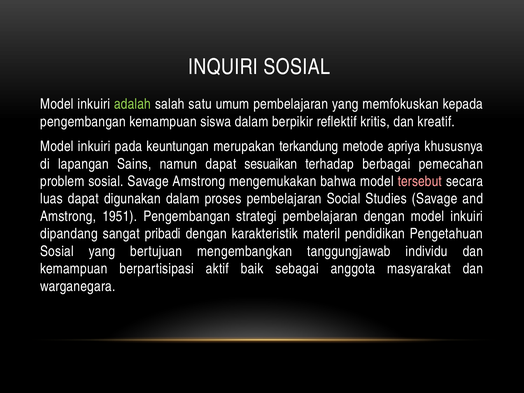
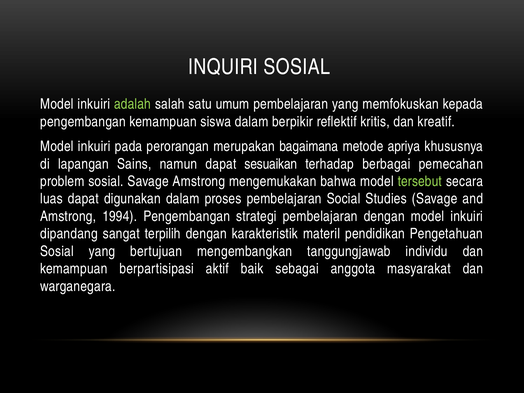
keuntungan: keuntungan -> perorangan
terkandung: terkandung -> bagaimana
tersebut colour: pink -> light green
1951: 1951 -> 1994
pribadi: pribadi -> terpilih
